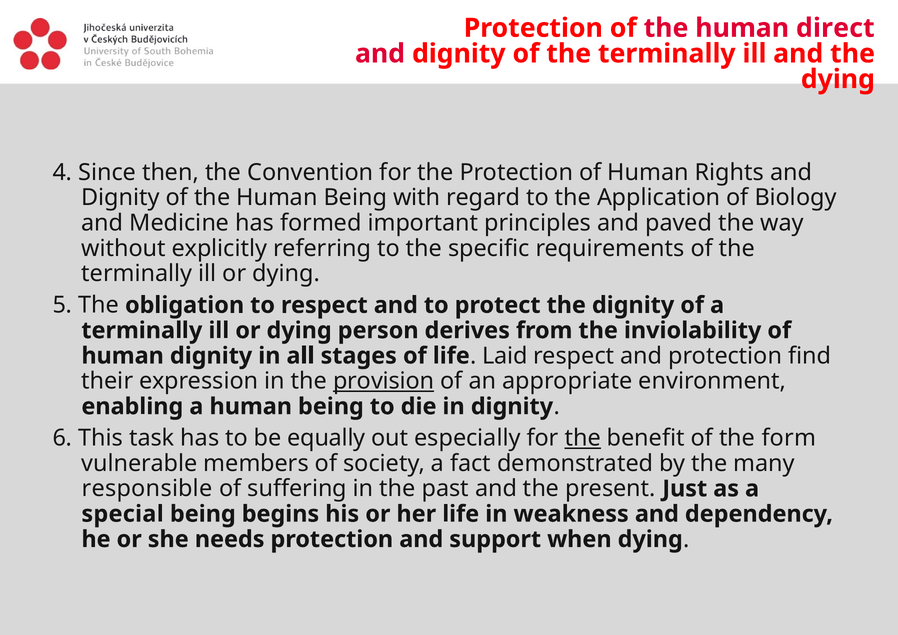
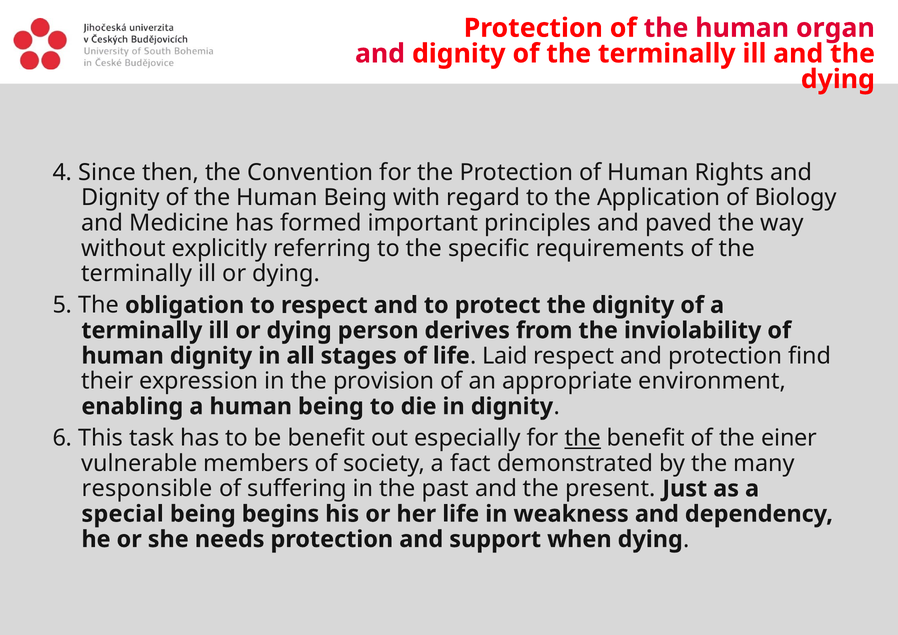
direct: direct -> organ
provision underline: present -> none
be equally: equally -> benefit
form: form -> einer
